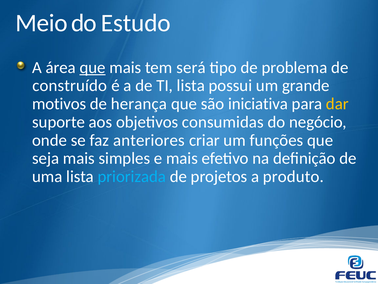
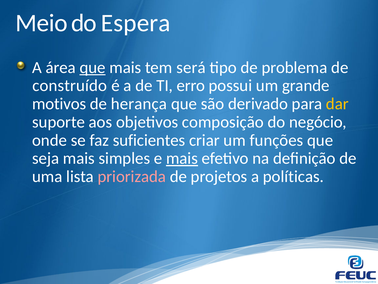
Estudo: Estudo -> Espera
TI lista: lista -> erro
iniciativa: iniciativa -> derivado
consumidas: consumidas -> composição
anteriores: anteriores -> suficientes
mais at (182, 158) underline: none -> present
priorizada colour: light blue -> pink
produto: produto -> políticas
